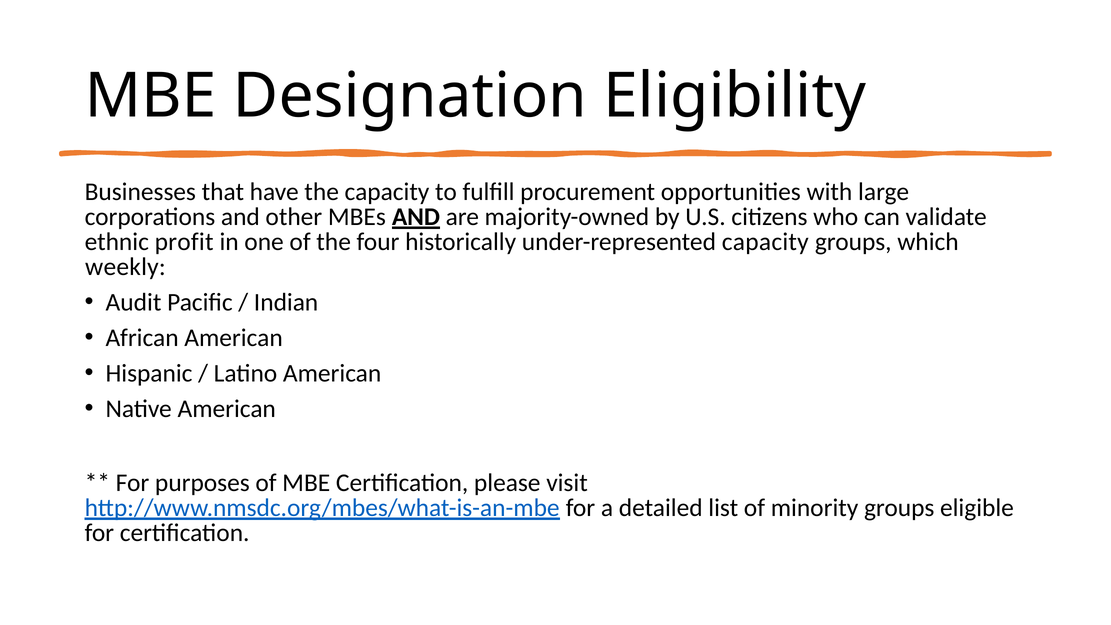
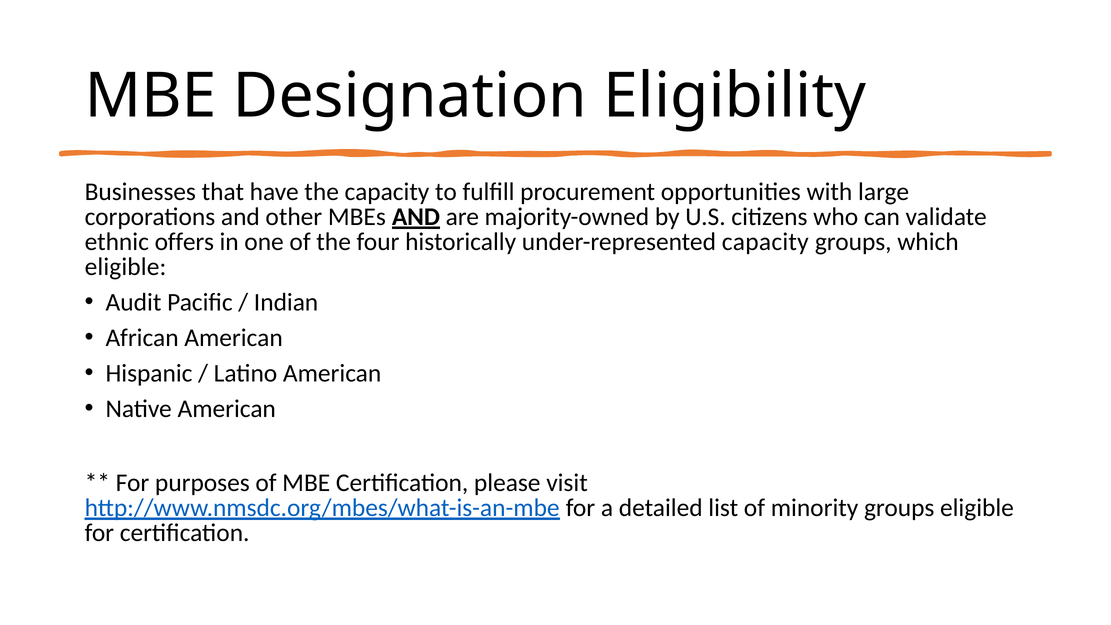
profit: profit -> offers
weekly at (125, 267): weekly -> eligible
